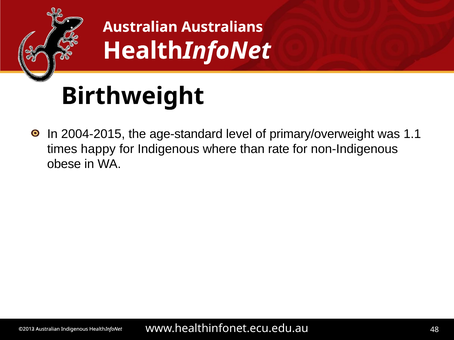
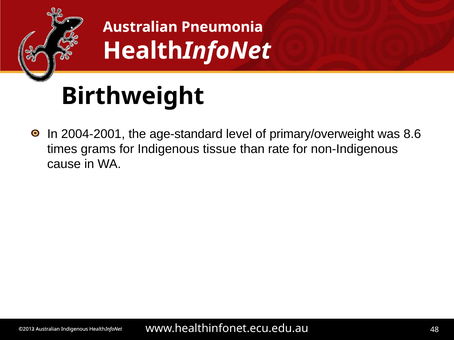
Australians: Australians -> Pneumonia
2004-2015: 2004-2015 -> 2004-2001
1.1: 1.1 -> 8.6
happy: happy -> grams
where: where -> tissue
obese: obese -> cause
